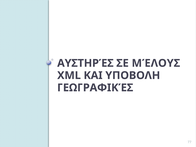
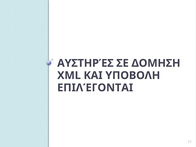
ΜΈΛΟΥΣ: ΜΈΛΟΥΣ -> ΔΟΜΗΣΗ
ΓΕΩΓΡΑΦΙΚΈΣ: ΓΕΩΓΡΑΦΙΚΈΣ -> ΕΠΙΛΈΓΟΝΤΑΙ
